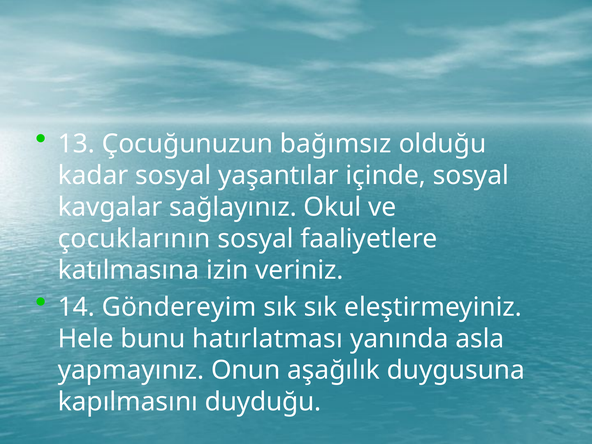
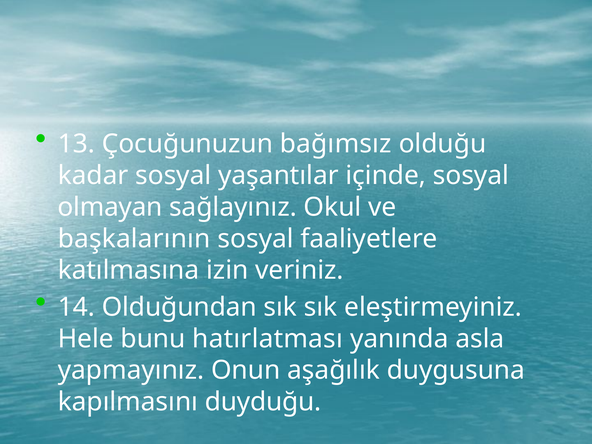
kavgalar: kavgalar -> olmayan
çocuklarının: çocuklarının -> başkalarının
Göndereyim: Göndereyim -> Olduğundan
